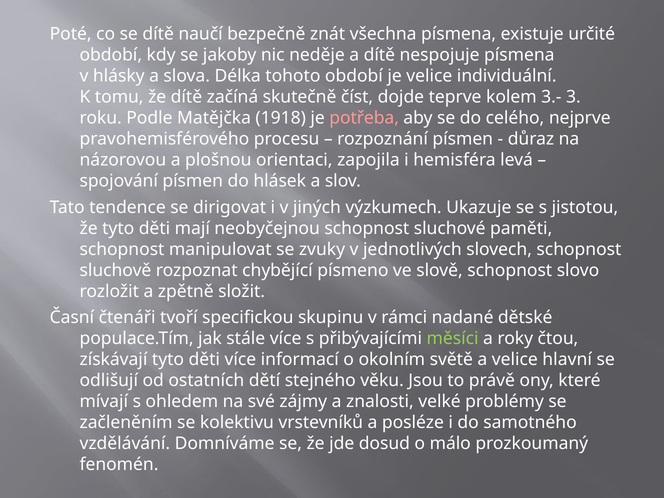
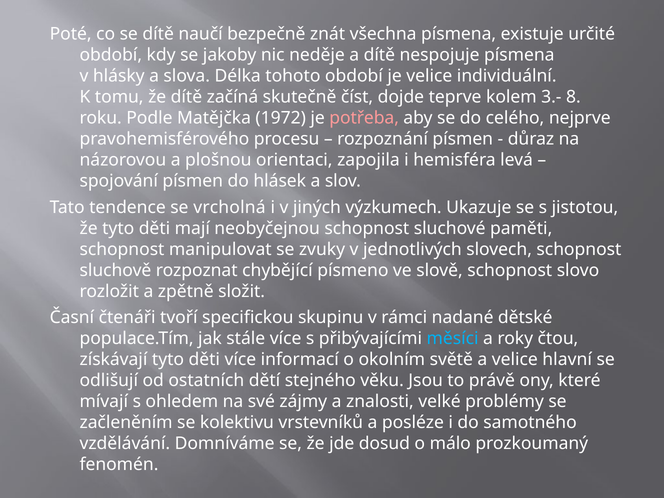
3: 3 -> 8
1918: 1918 -> 1972
dirigovat: dirigovat -> vrcholná
měsíci colour: light green -> light blue
